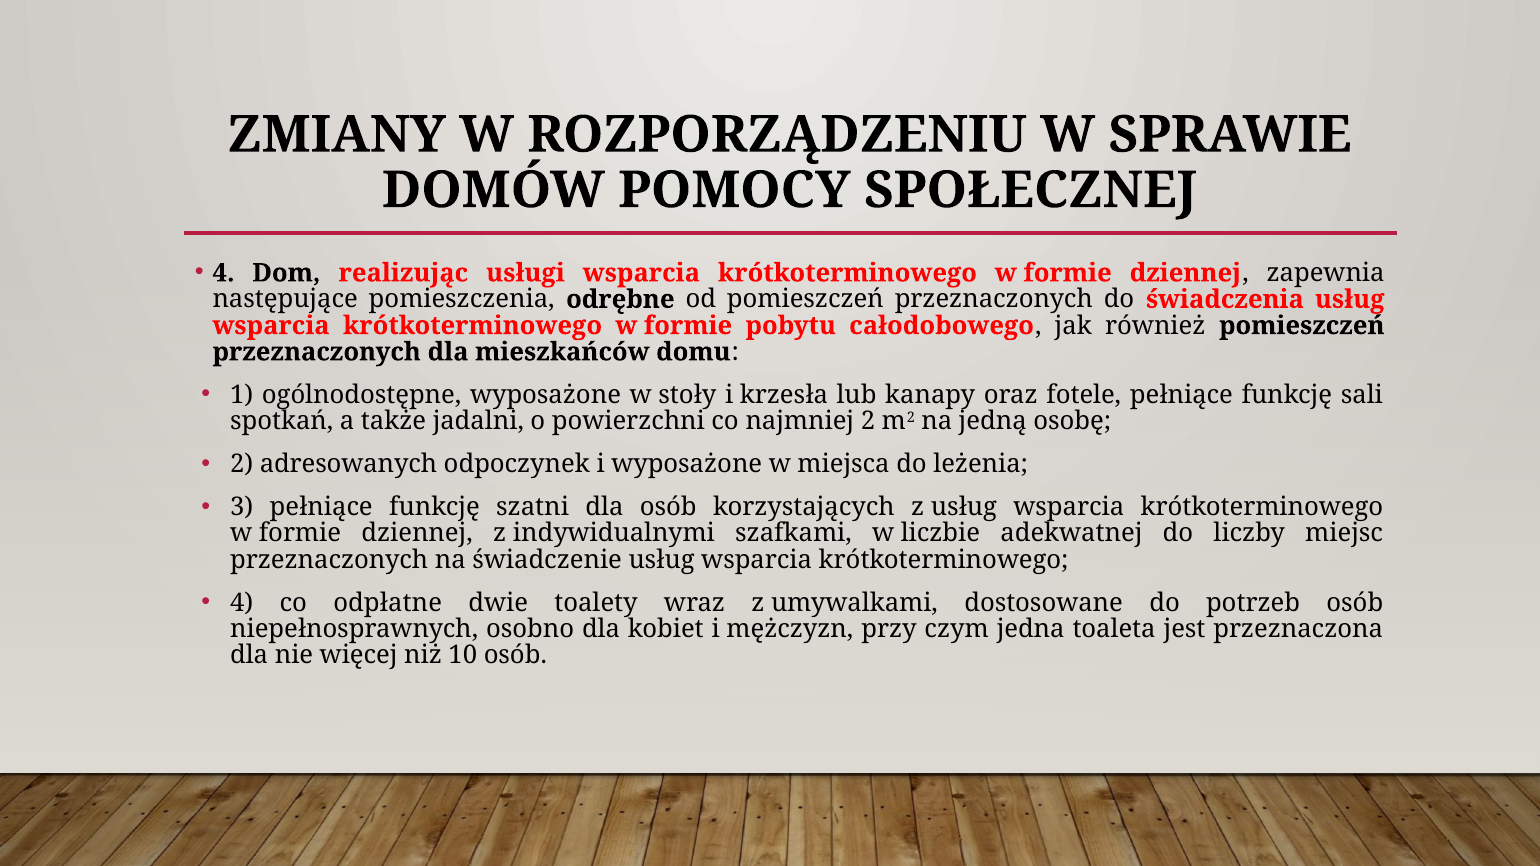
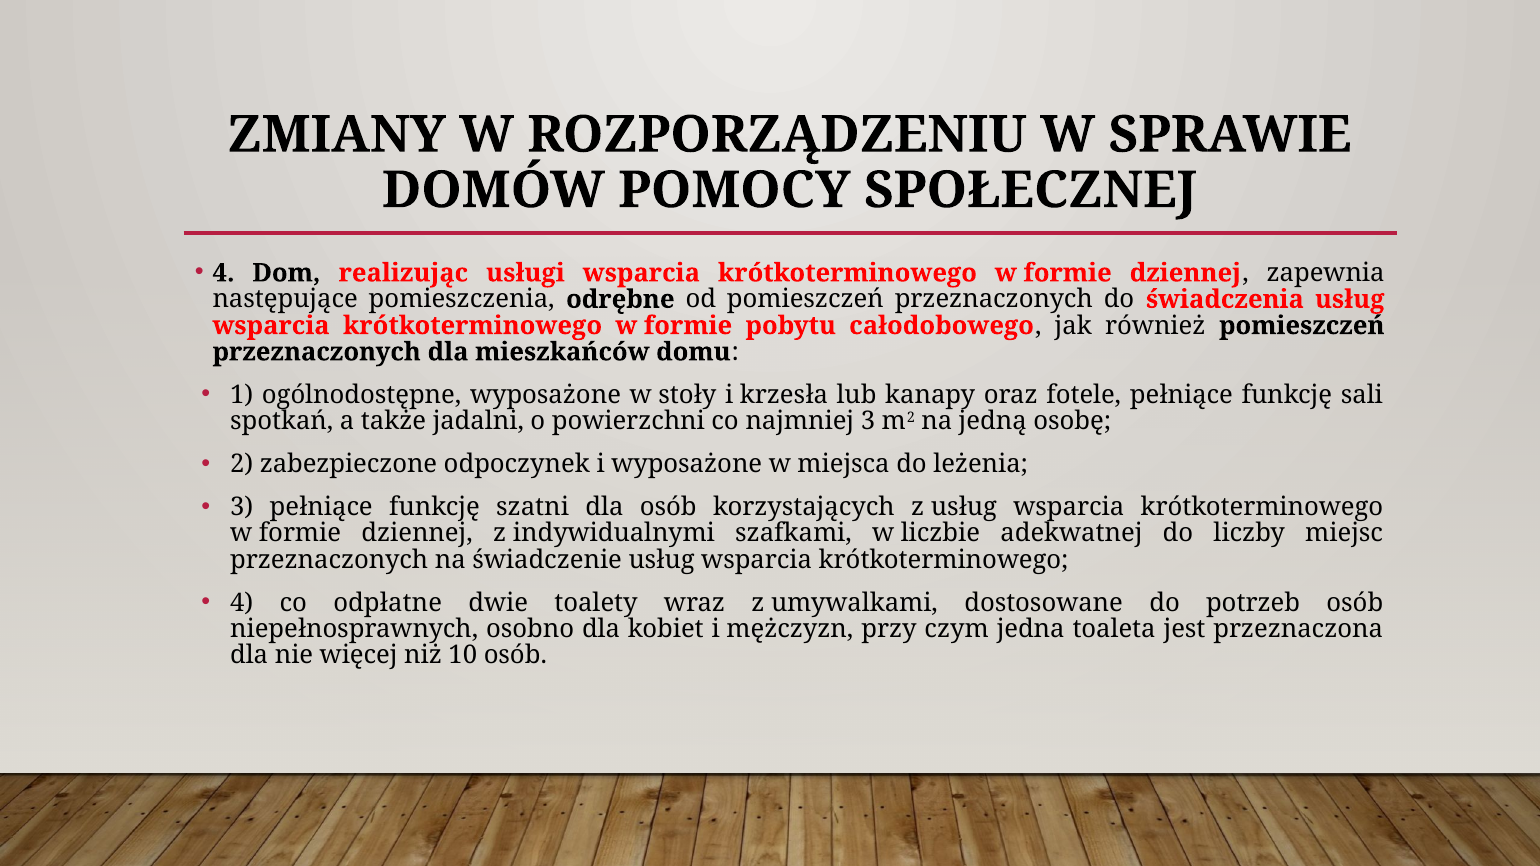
najmniej 2: 2 -> 3
adresowanych: adresowanych -> zabezpieczone
